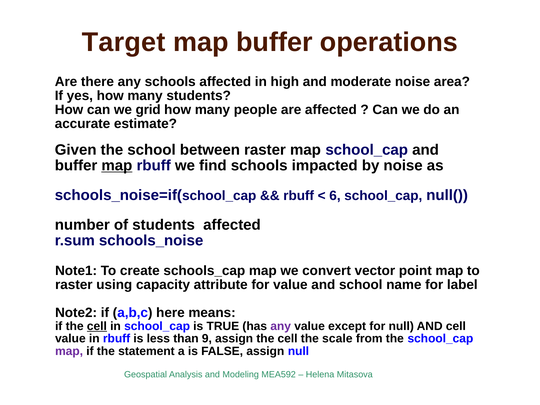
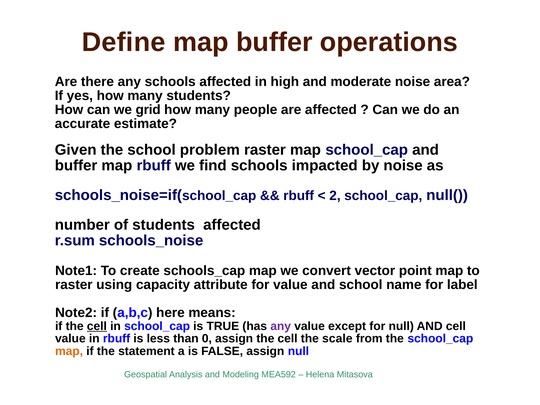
Target: Target -> Define
between: between -> problem
map at (117, 166) underline: present -> none
6: 6 -> 2
9: 9 -> 0
map at (69, 351) colour: purple -> orange
